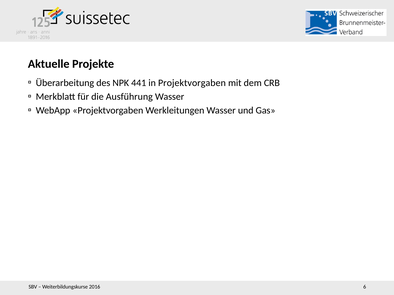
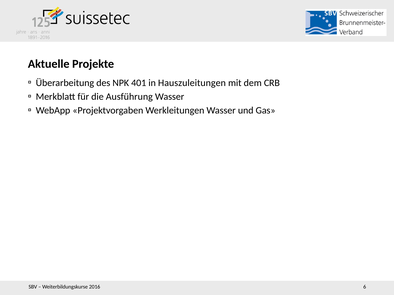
441: 441 -> 401
in Projektvorgaben: Projektvorgaben -> Hauszuleitungen
